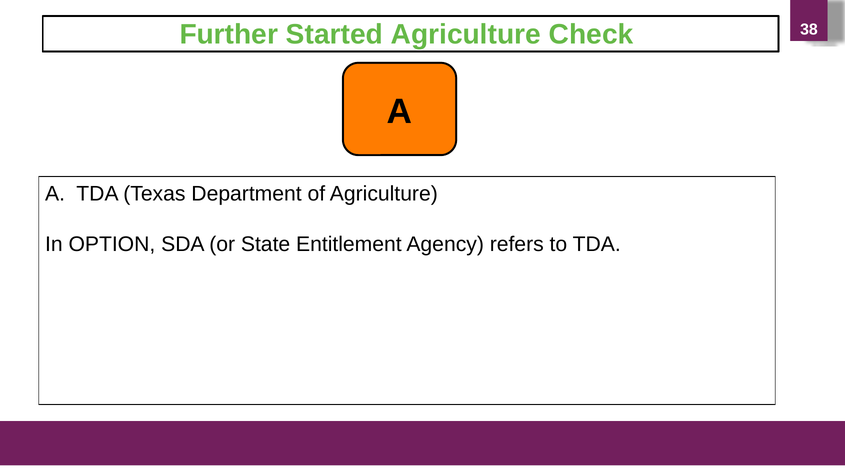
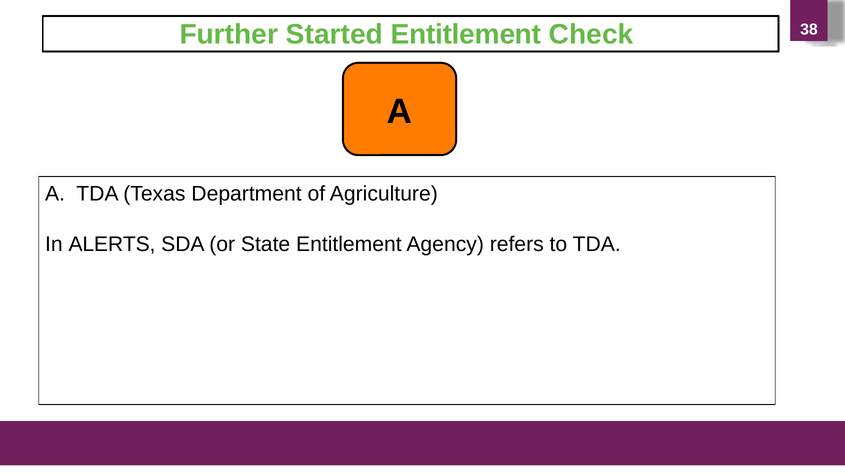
Started Agriculture: Agriculture -> Entitlement
OPTION: OPTION -> ALERTS
